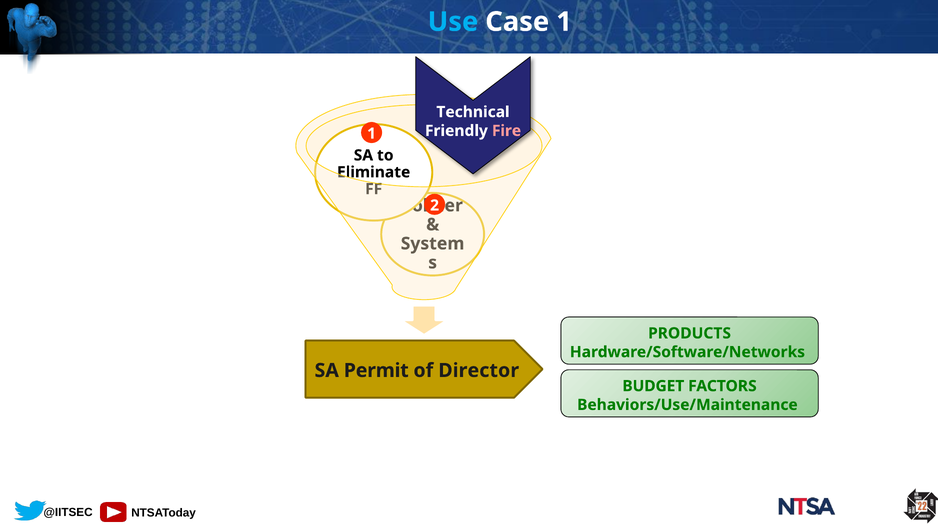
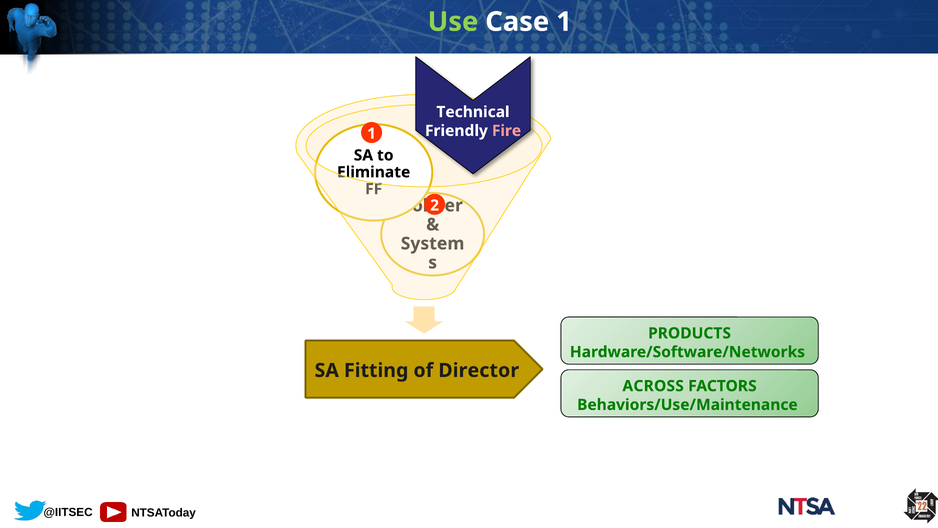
Use colour: light blue -> light green
Permit: Permit -> Fitting
BUDGET: BUDGET -> ACROSS
